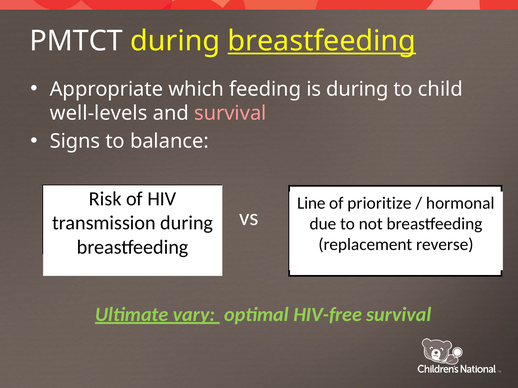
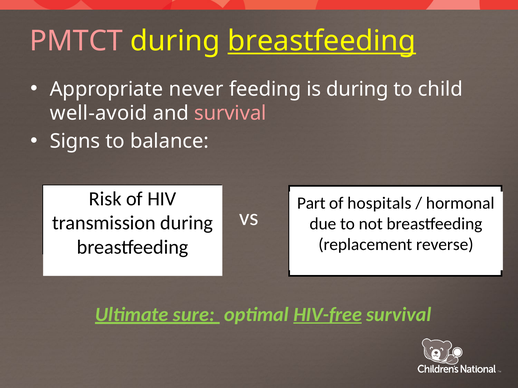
PMTCT colour: white -> pink
which: which -> never
well-levels: well-levels -> well-avoid
Line: Line -> Part
prioritize: prioritize -> hospitals
vary: vary -> sure
HIV-free underline: none -> present
